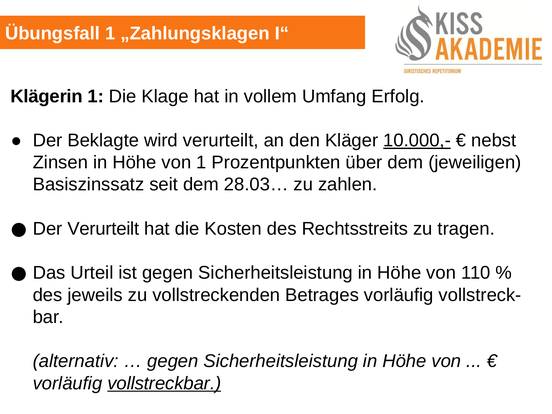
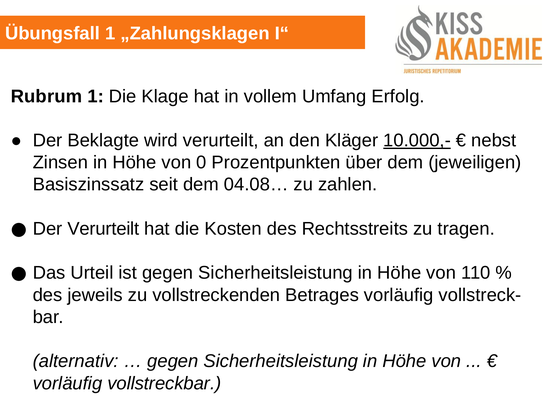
Klägerin: Klägerin -> Rubrum
von 1: 1 -> 0
28.03…: 28.03… -> 04.08…
vollstreckbar underline: present -> none
